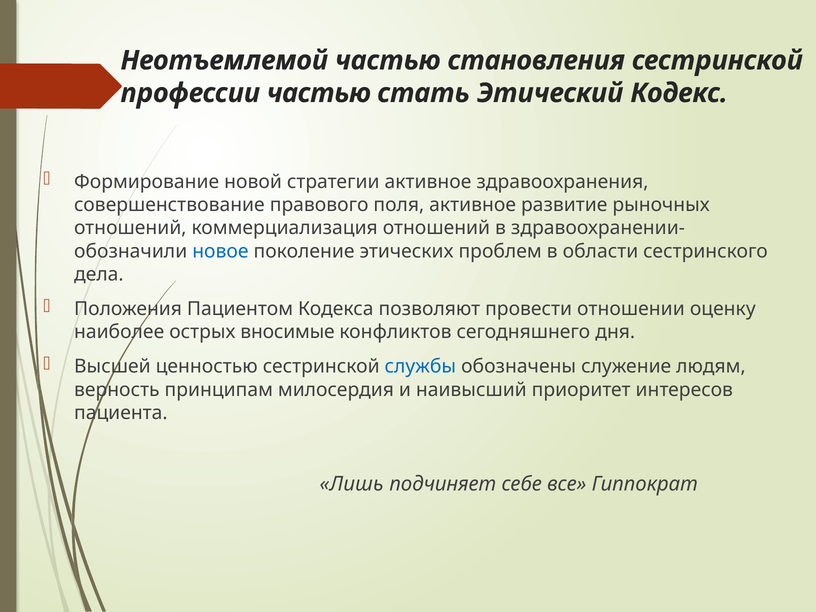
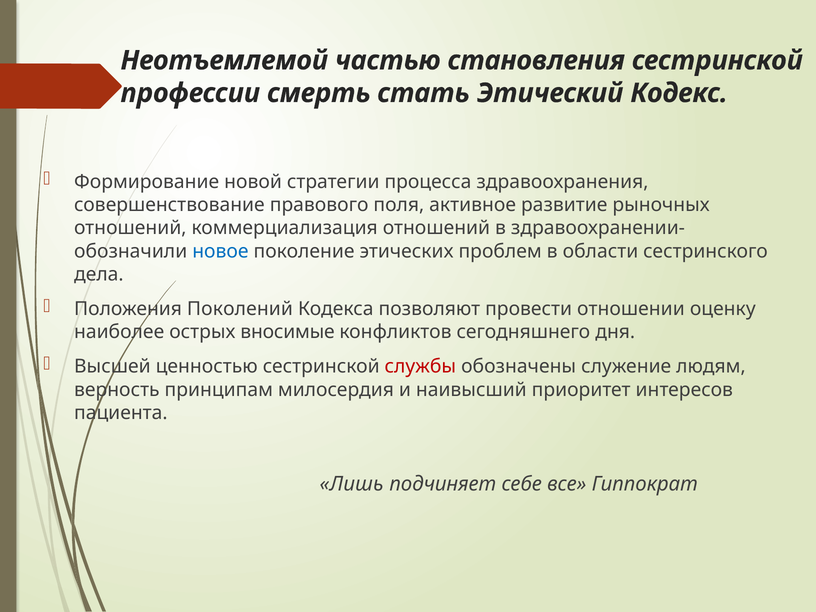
профессии частью: частью -> смерть
стратегии активное: активное -> процесса
Пациентом: Пациентом -> Поколений
службы colour: blue -> red
